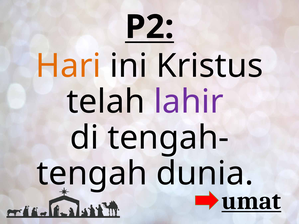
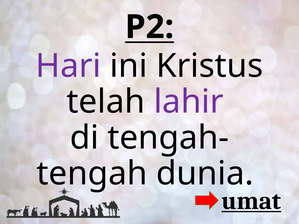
Hari colour: orange -> purple
